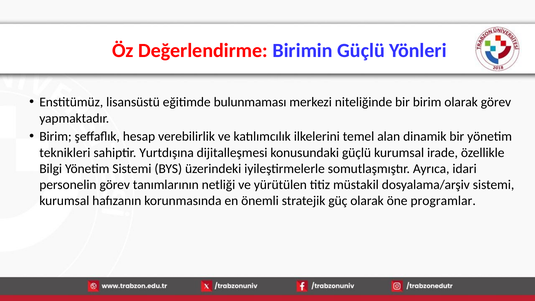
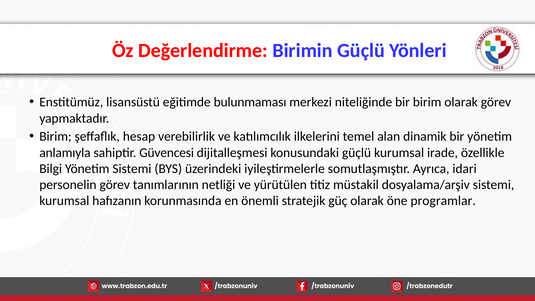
teknikleri: teknikleri -> anlamıyla
Yurtdışına: Yurtdışına -> Güvencesi
